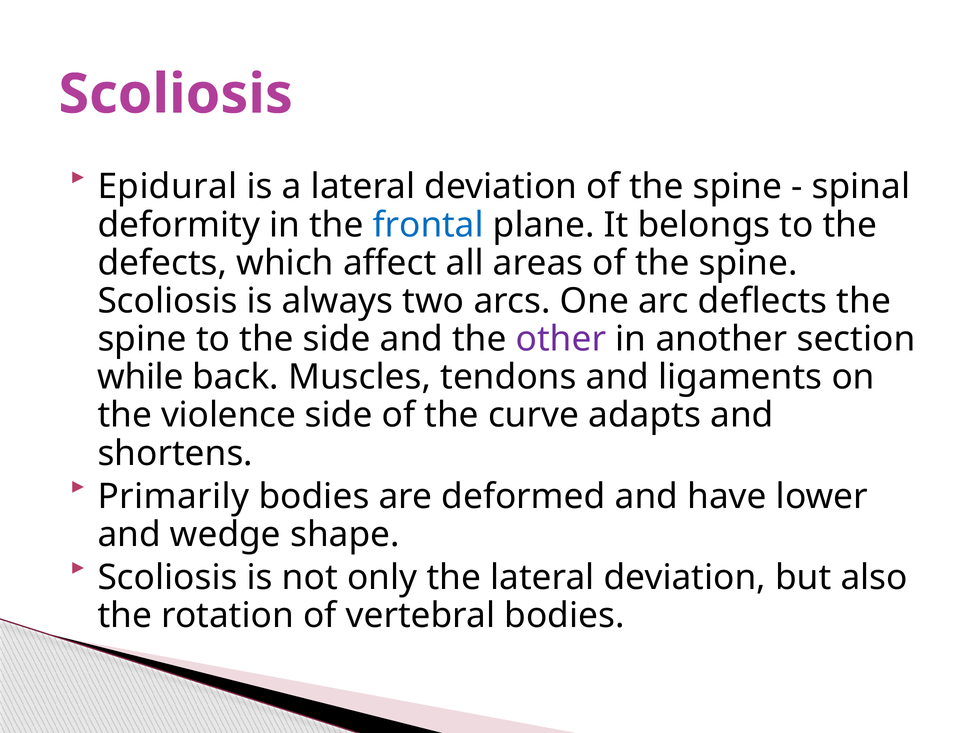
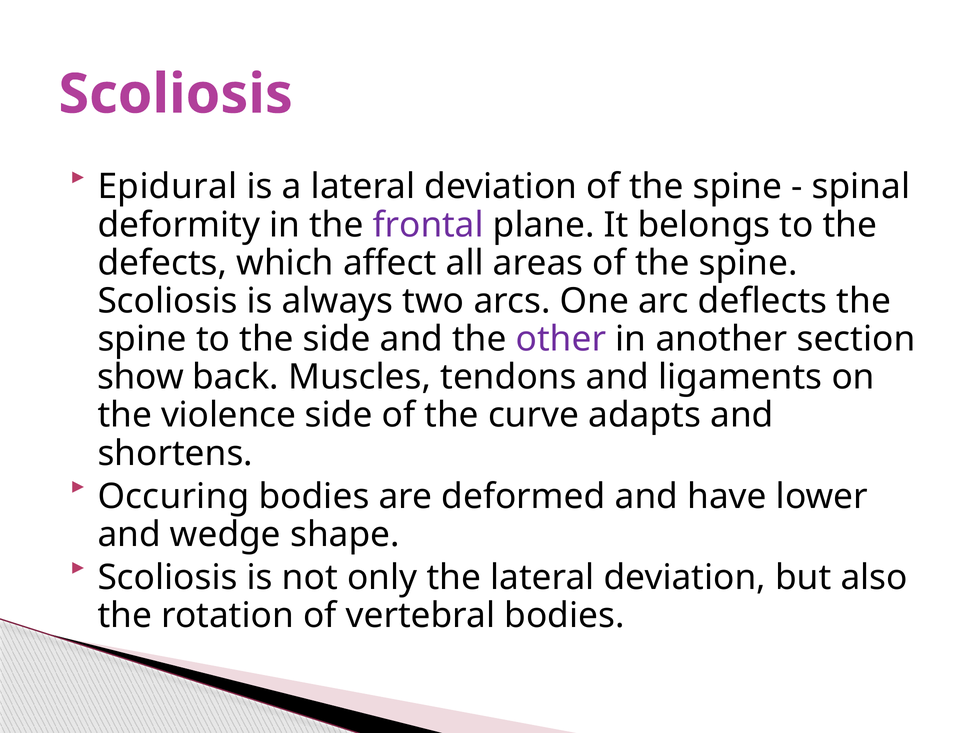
frontal colour: blue -> purple
while: while -> show
Primarily: Primarily -> Occuring
